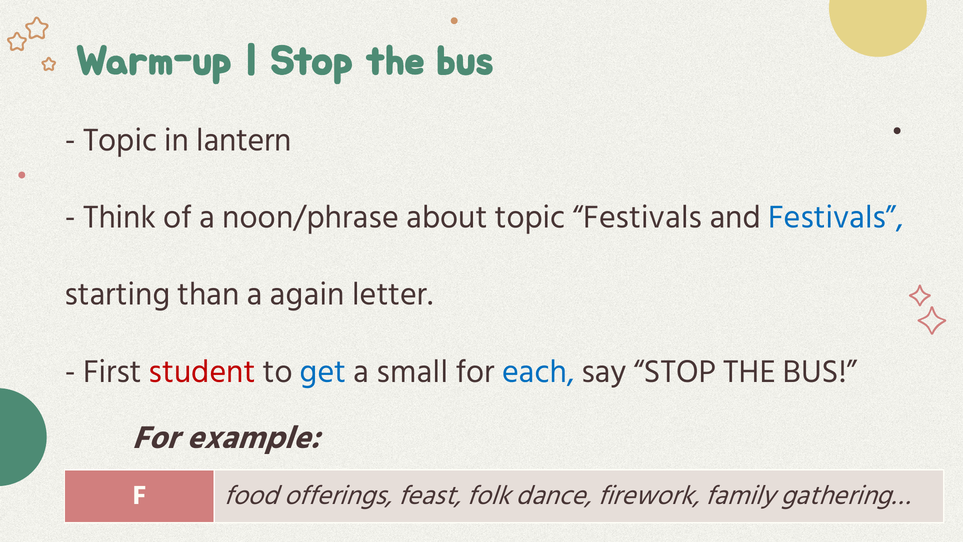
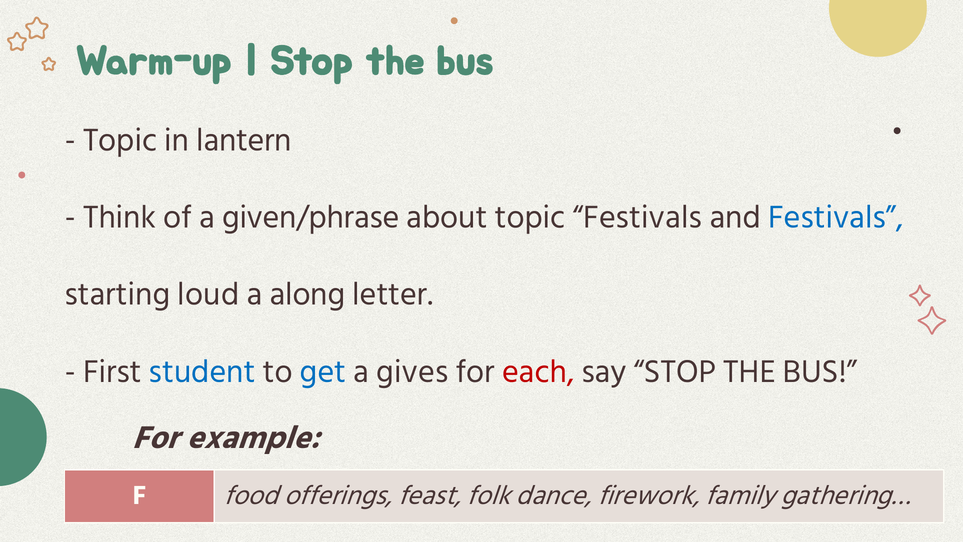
noon/phrase: noon/phrase -> given/phrase
than: than -> loud
again: again -> along
student colour: red -> blue
small: small -> gives
each colour: blue -> red
